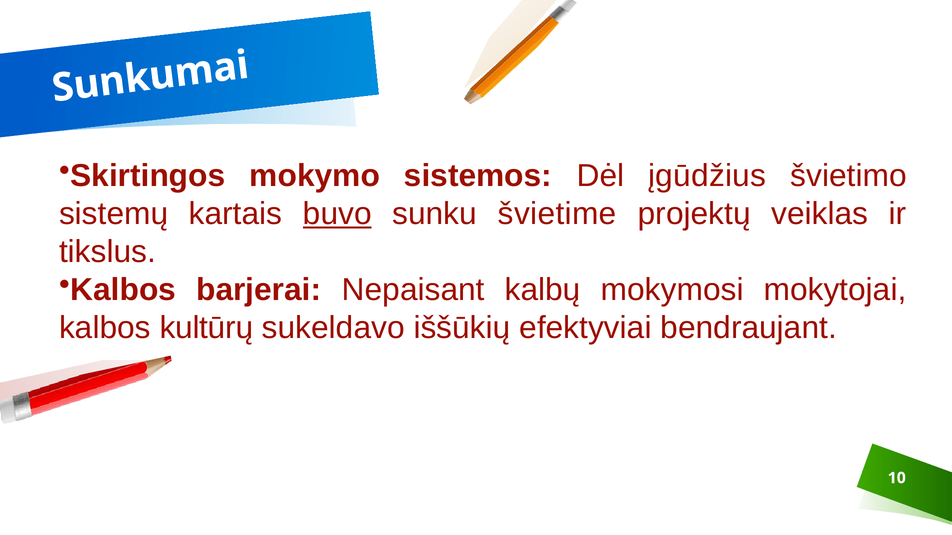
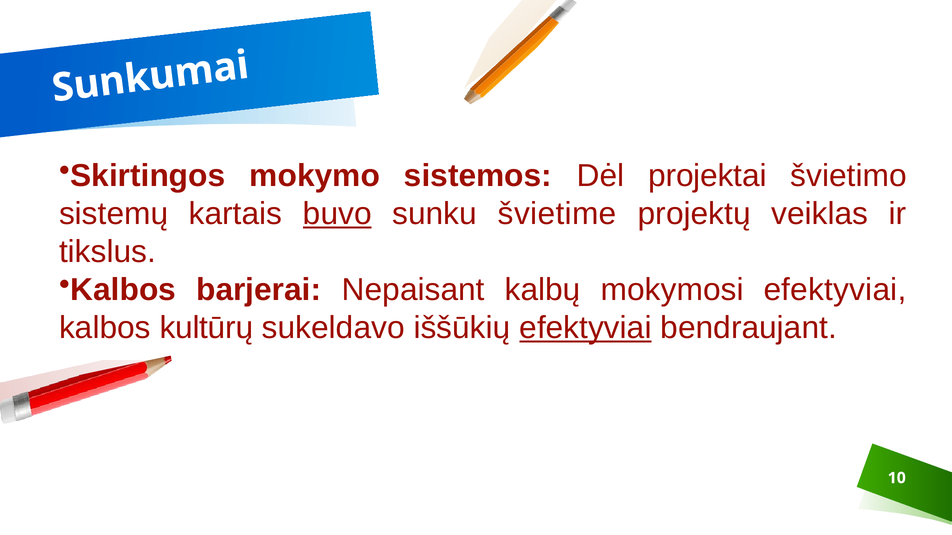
įgūdžius: įgūdžius -> projektai
mokymosi mokytojai: mokytojai -> efektyviai
efektyviai at (585, 328) underline: none -> present
